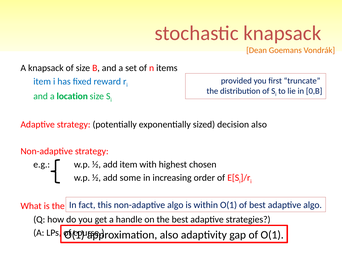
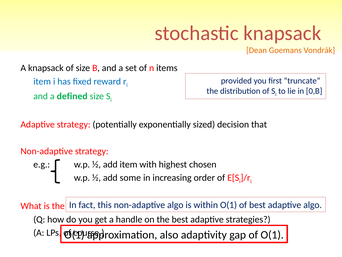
location: location -> defined
decision also: also -> that
